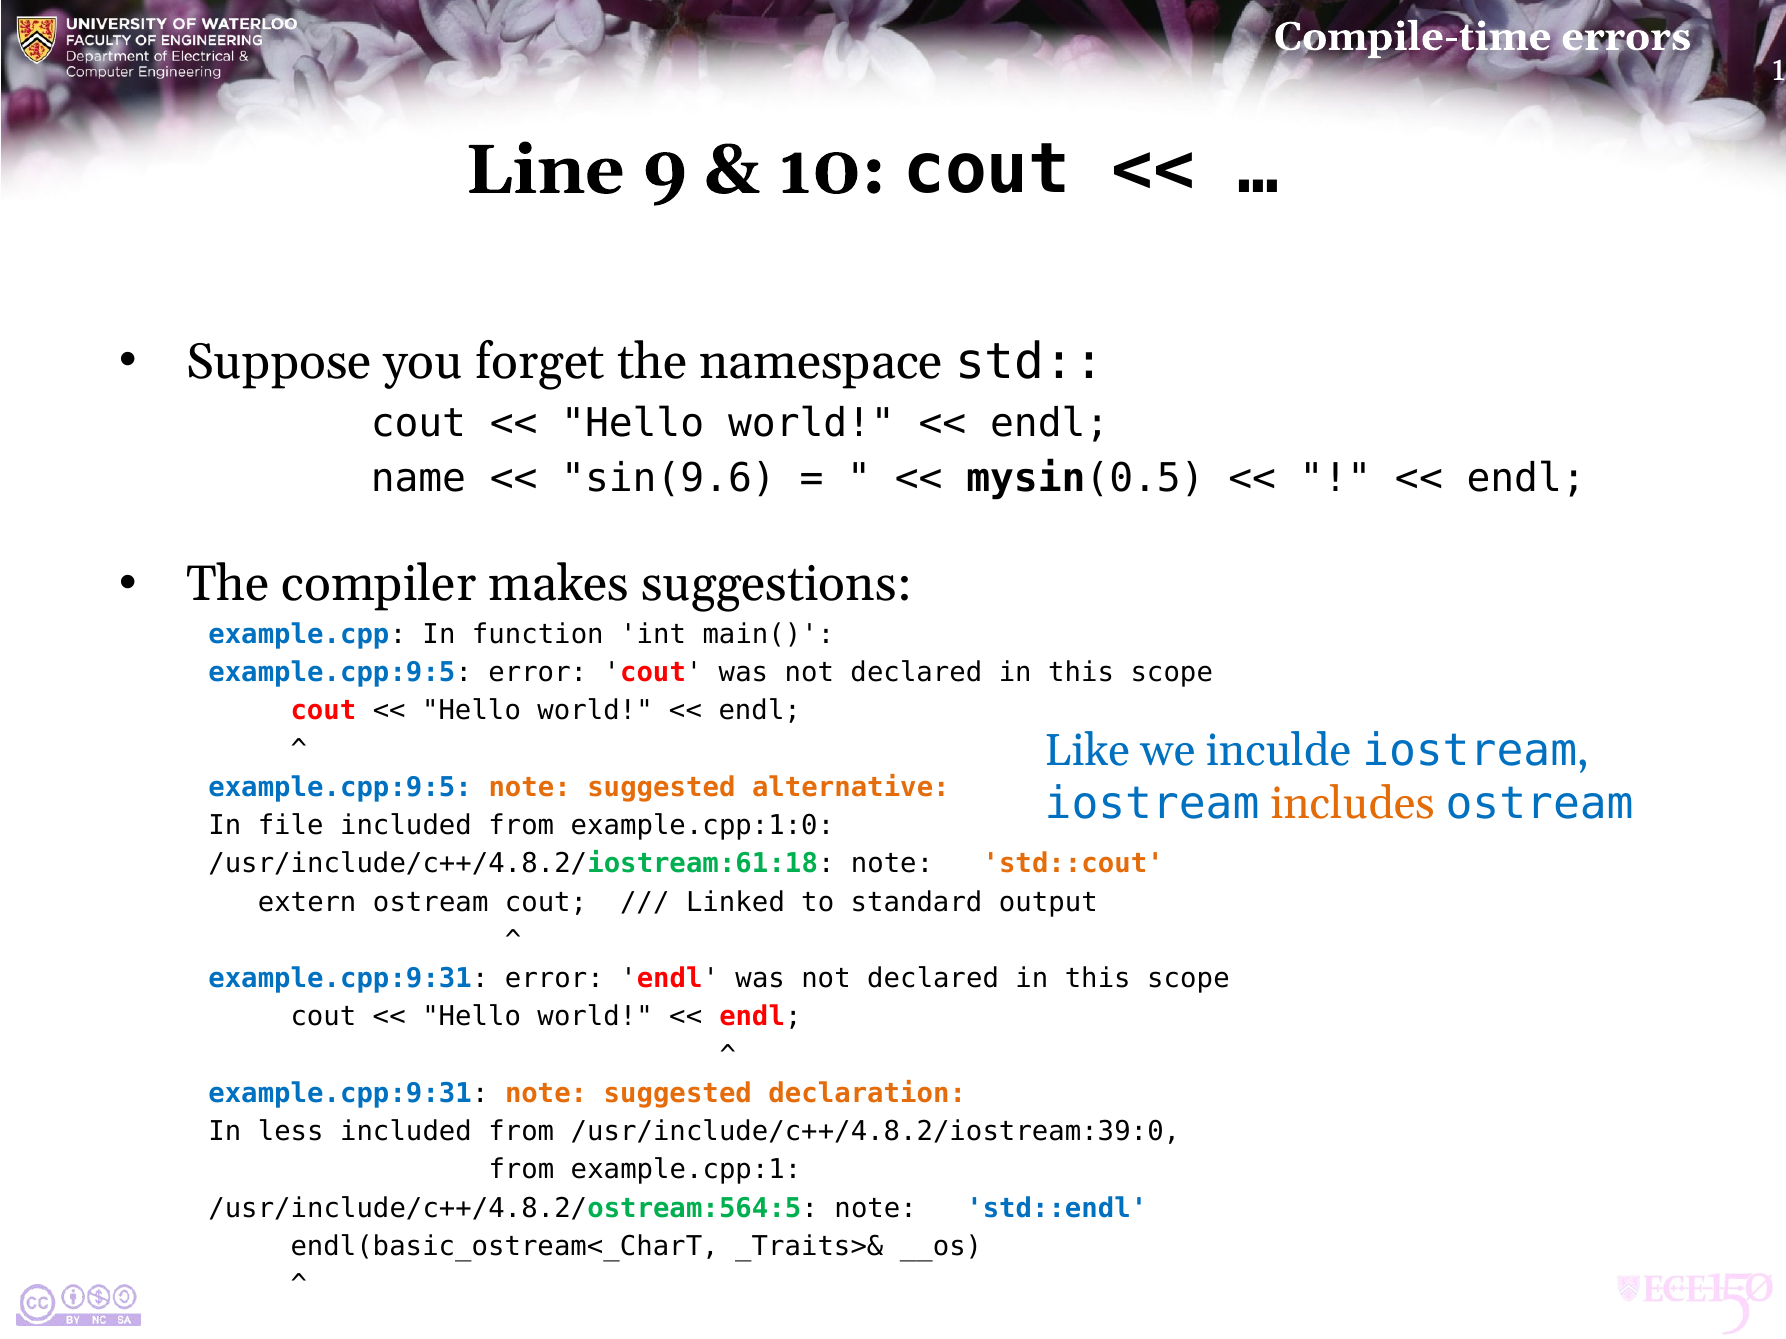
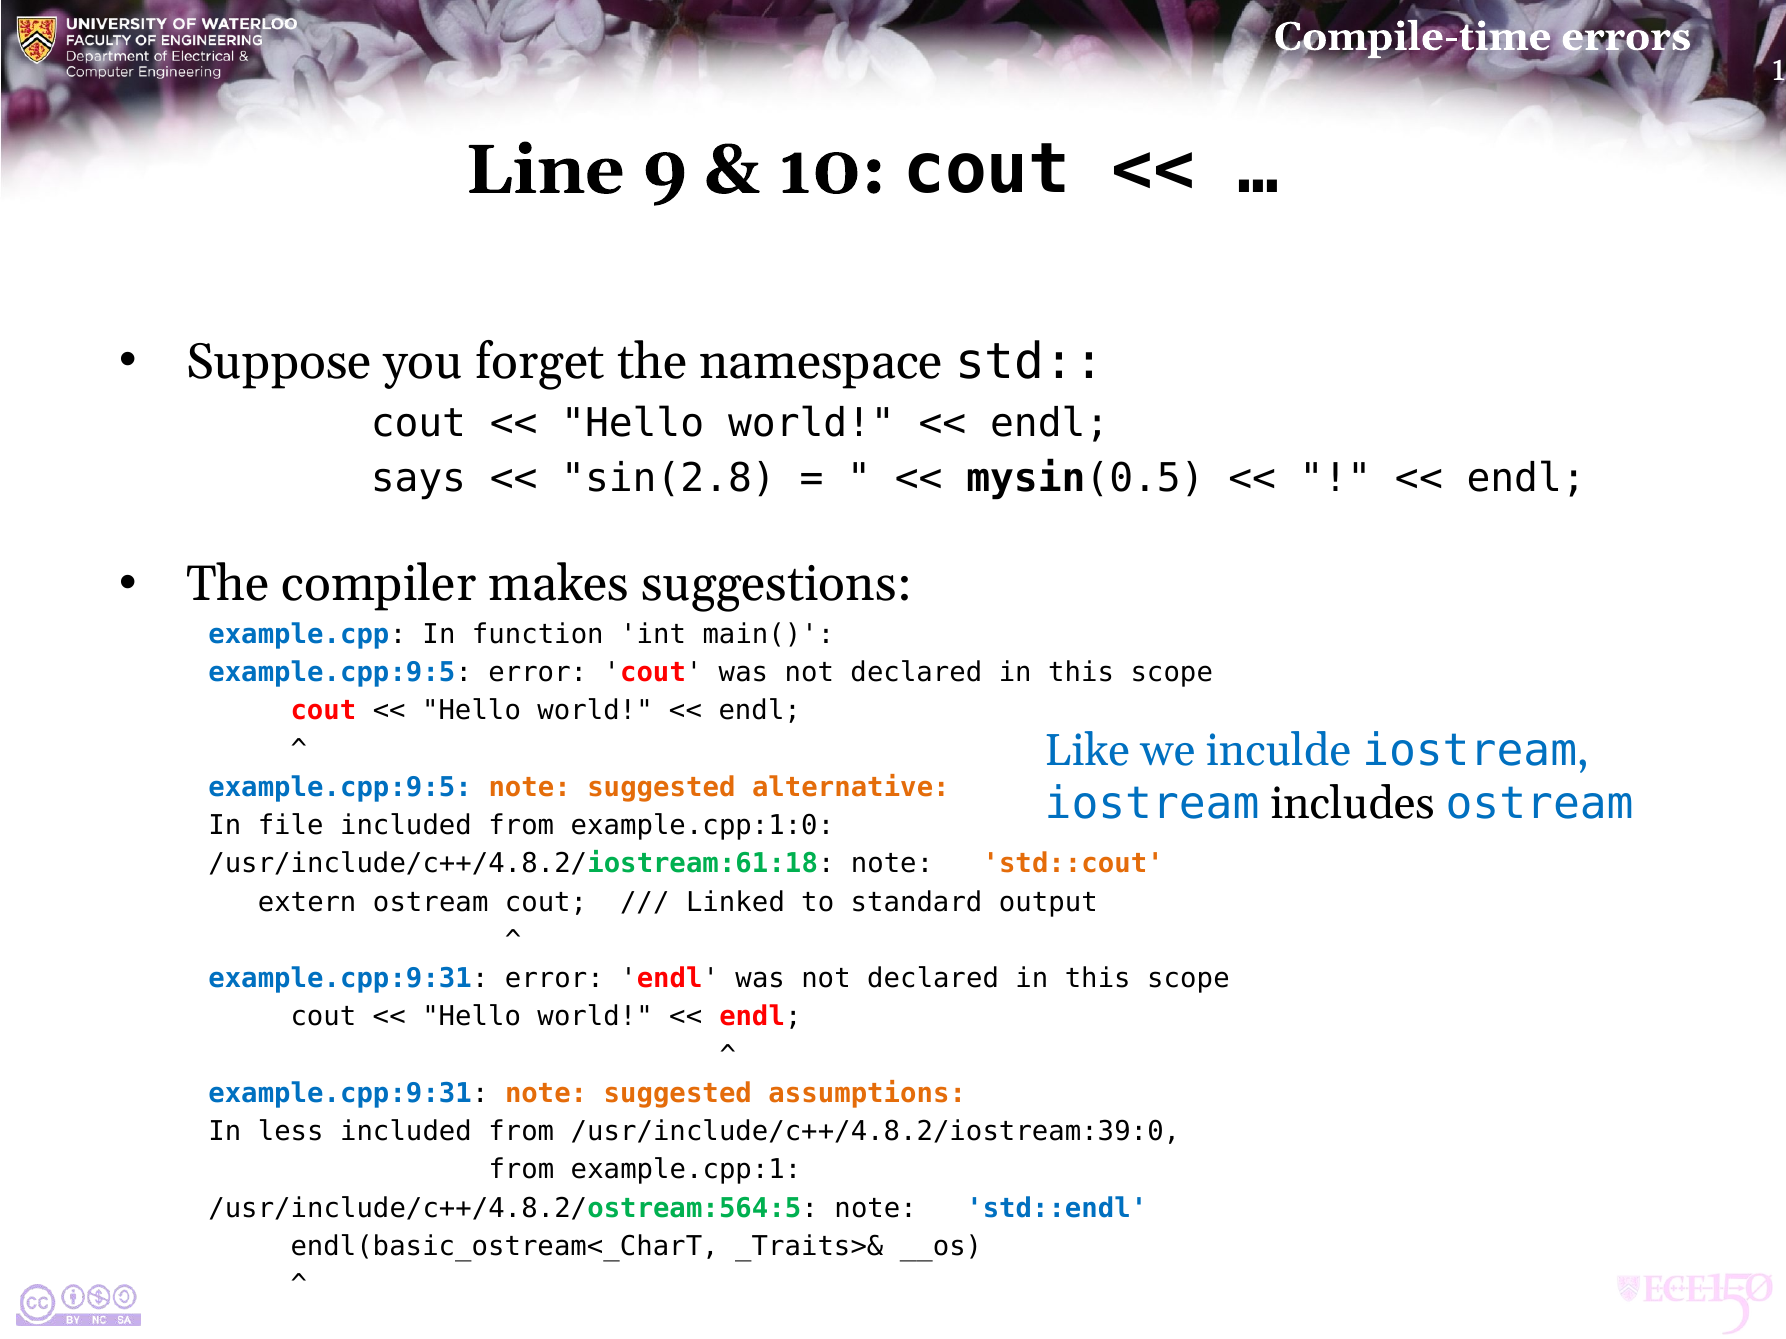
name: name -> says
sin(9.6: sin(9.6 -> sin(2.8
includes colour: orange -> black
declaration: declaration -> assumptions
